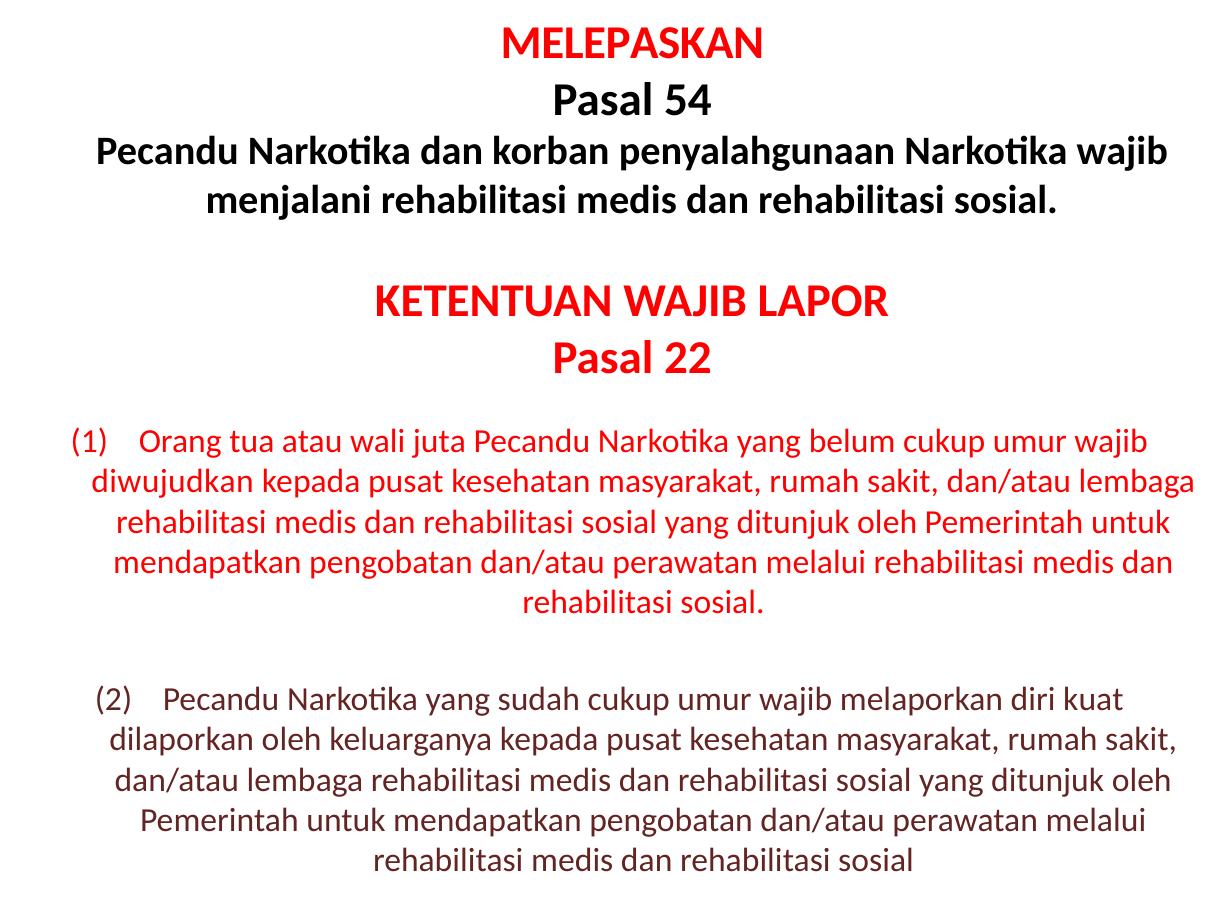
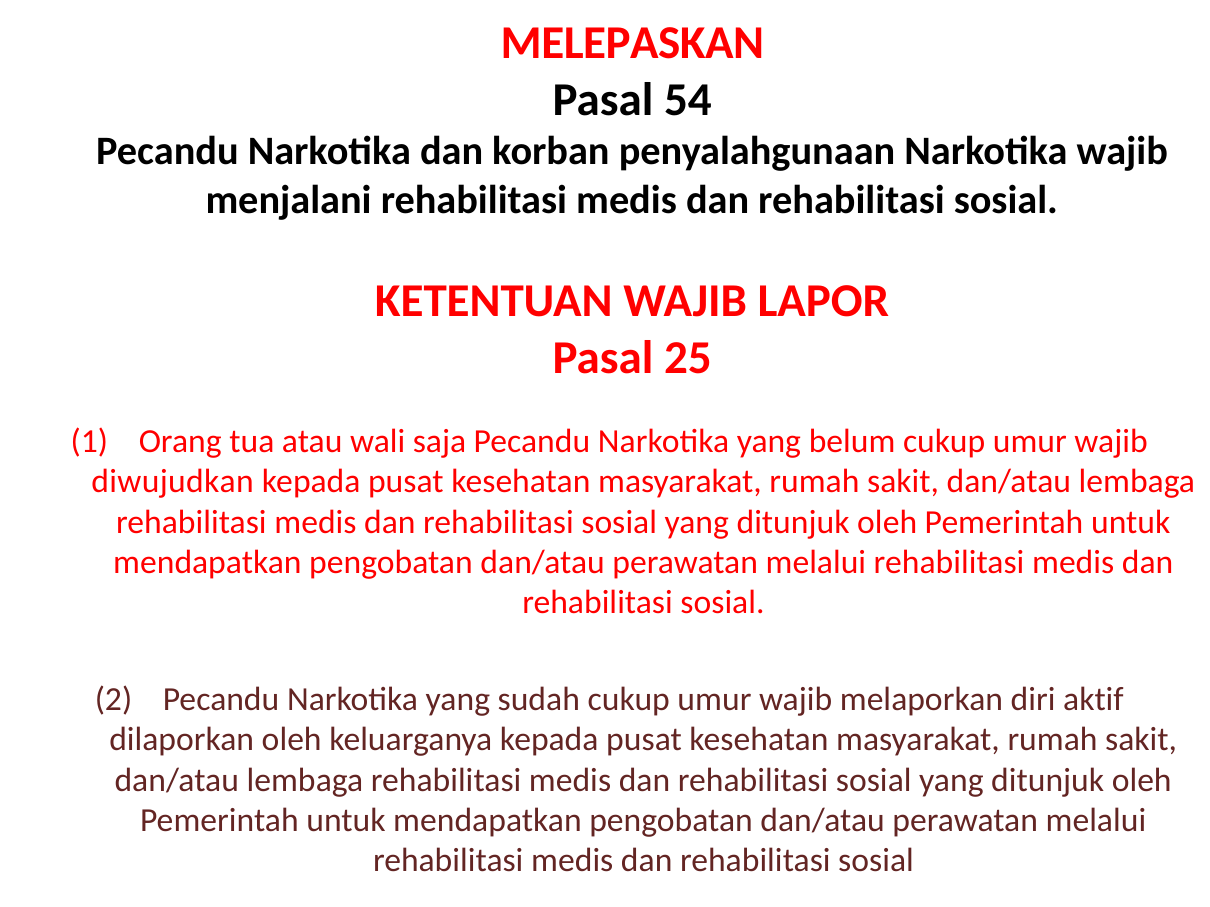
22: 22 -> 25
juta: juta -> saja
kuat: kuat -> aktif
